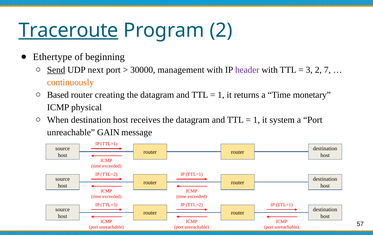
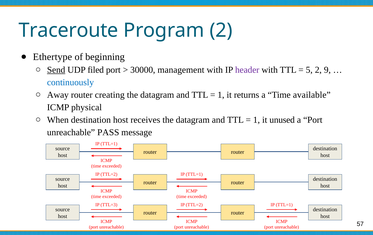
Traceroute underline: present -> none
next: next -> filed
3: 3 -> 5
7: 7 -> 9
continuously colour: orange -> blue
Based: Based -> Away
monetary: monetary -> available
system: system -> unused
GAIN: GAIN -> PASS
